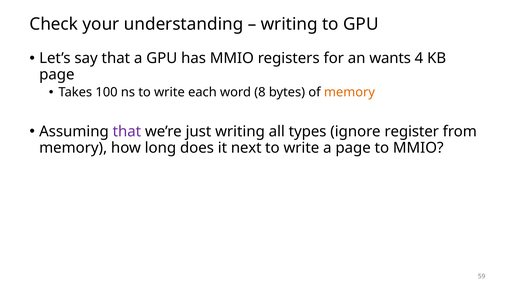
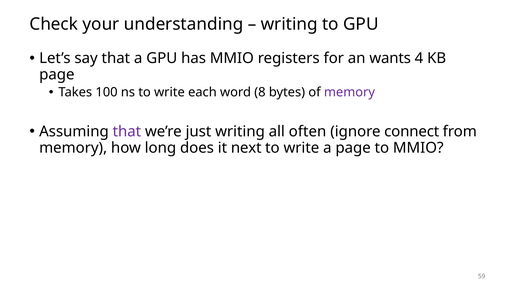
memory at (349, 92) colour: orange -> purple
types: types -> often
register: register -> connect
